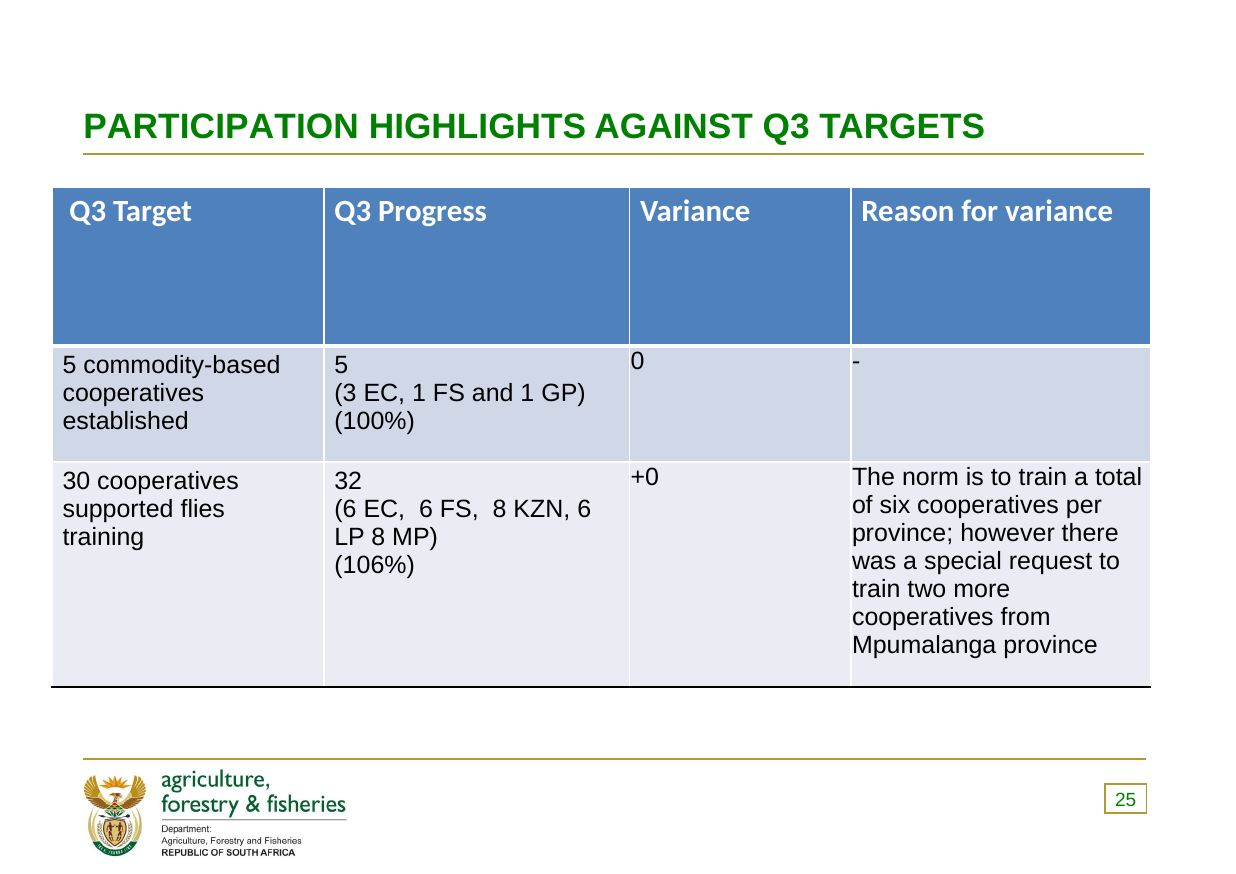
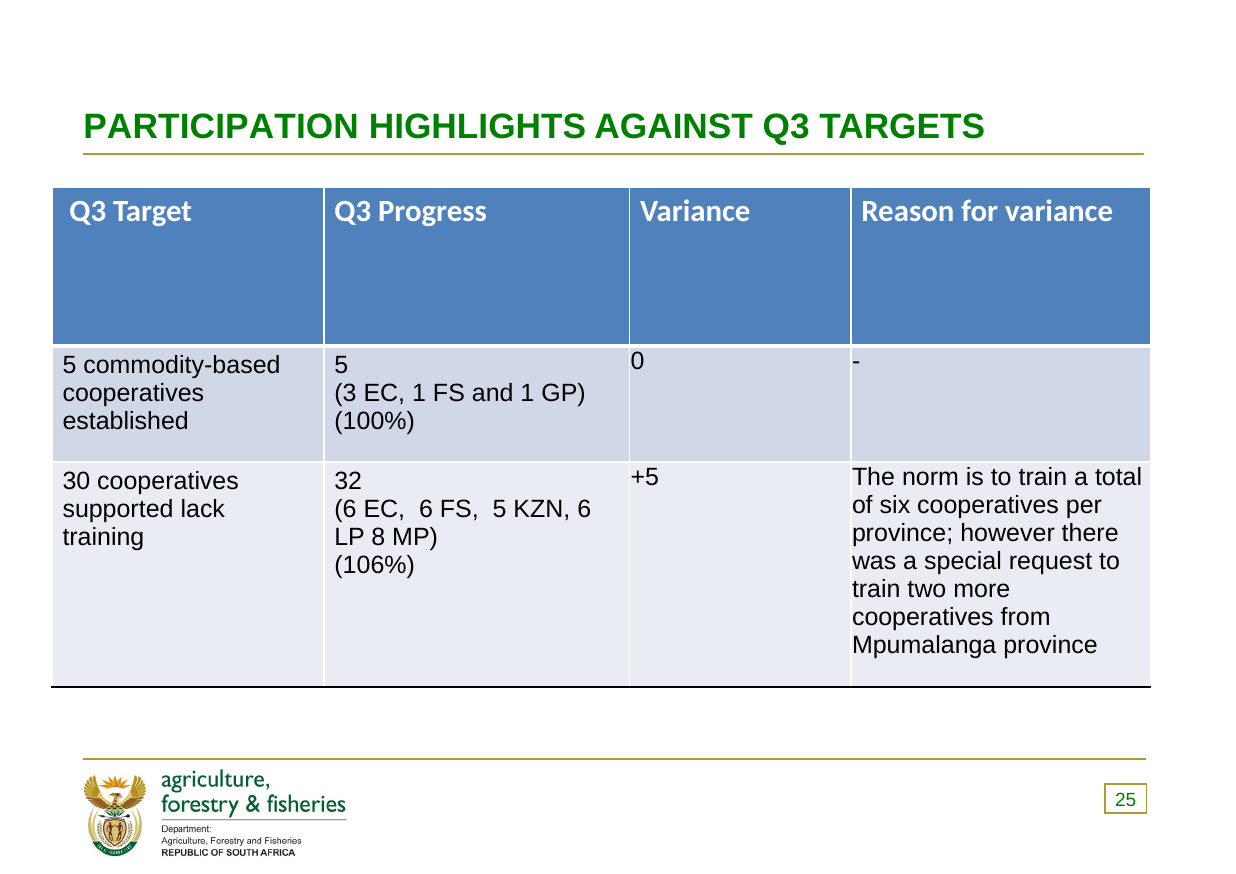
+0: +0 -> +5
flies: flies -> lack
FS 8: 8 -> 5
